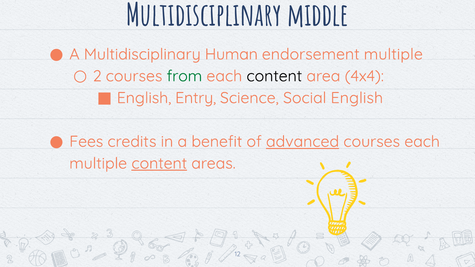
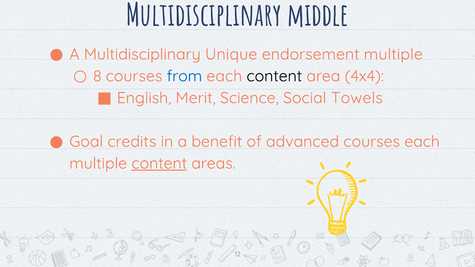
Human: Human -> Unique
2: 2 -> 8
from colour: green -> blue
Entry: Entry -> Merit
Social English: English -> Towels
Fees: Fees -> Goal
advanced underline: present -> none
